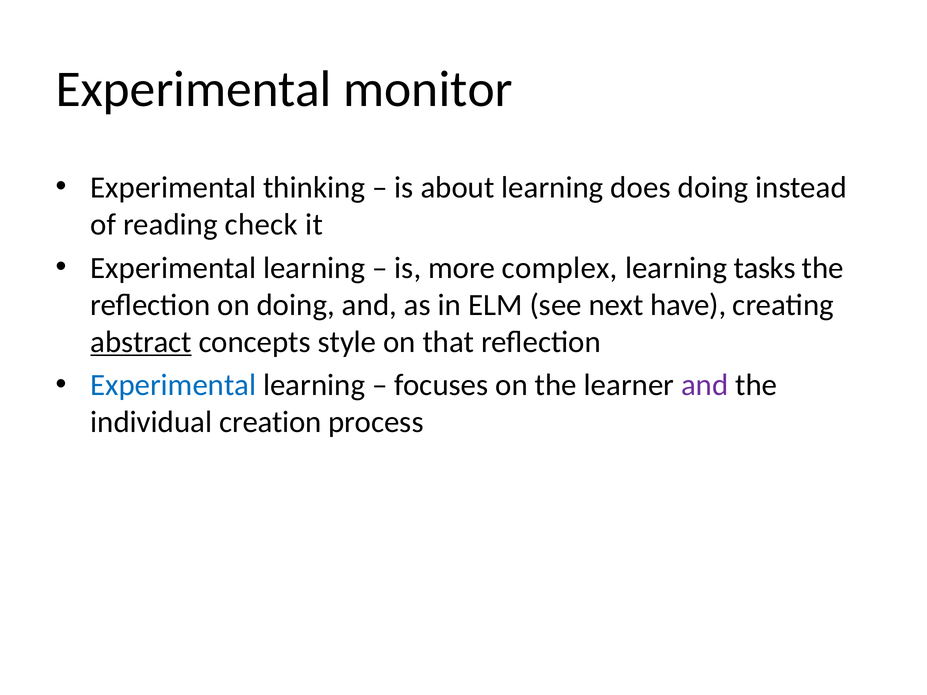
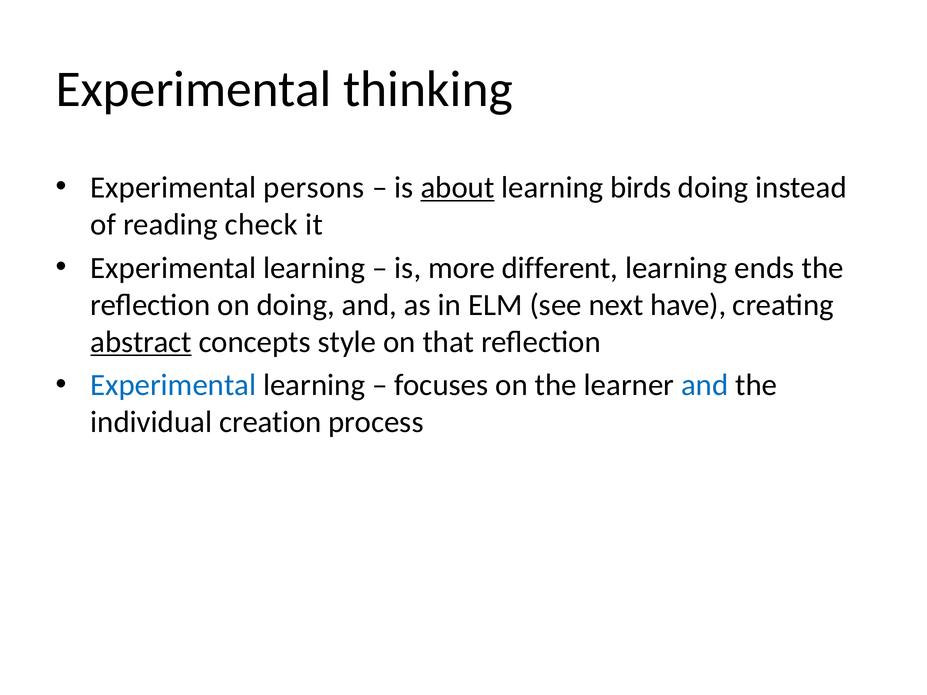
monitor: monitor -> thinking
thinking: thinking -> persons
about underline: none -> present
does: does -> birds
complex: complex -> different
tasks: tasks -> ends
and at (705, 385) colour: purple -> blue
